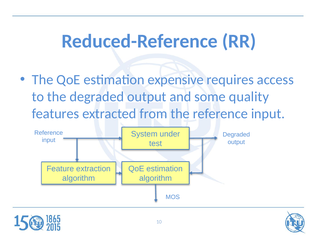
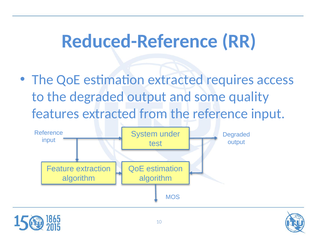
estimation expensive: expensive -> extracted
